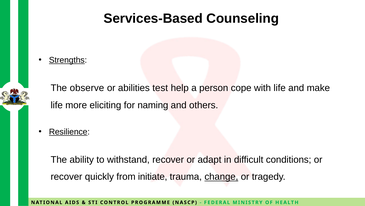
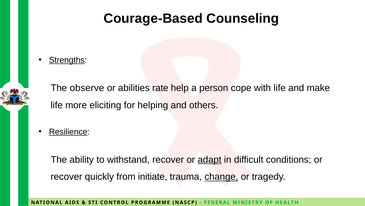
Services-Based: Services-Based -> Courage-Based
test: test -> rate
naming: naming -> helping
adapt underline: none -> present
